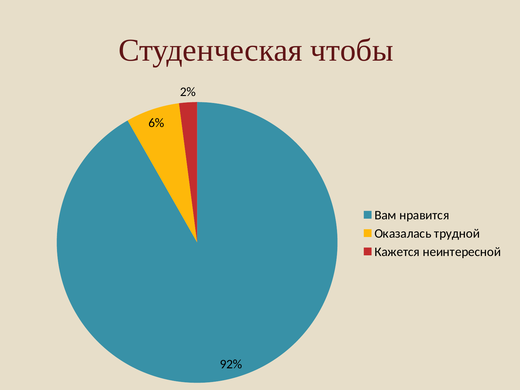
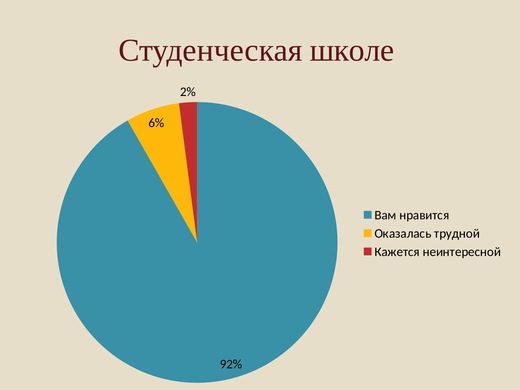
чтобы: чтобы -> школе
